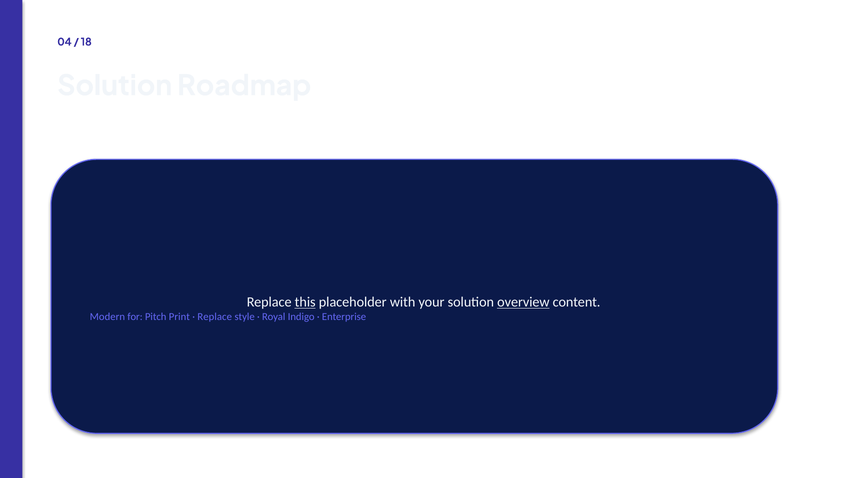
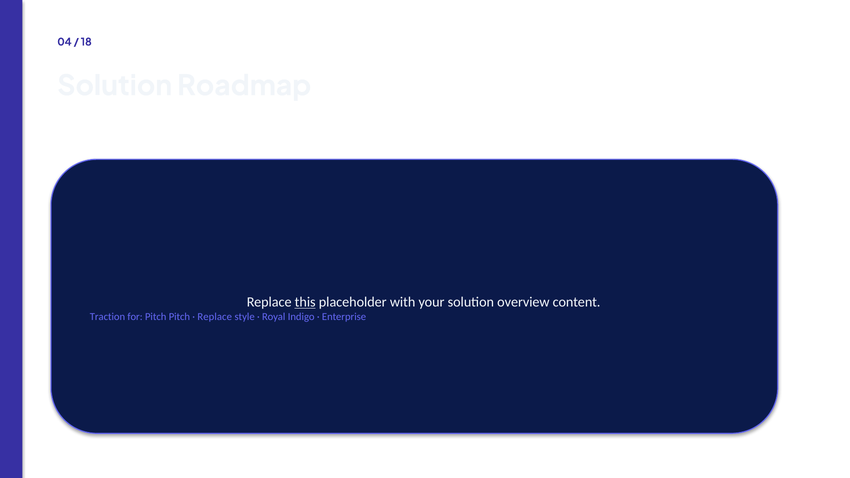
overview underline: present -> none
Modern: Modern -> Traction
Pitch Print: Print -> Pitch
